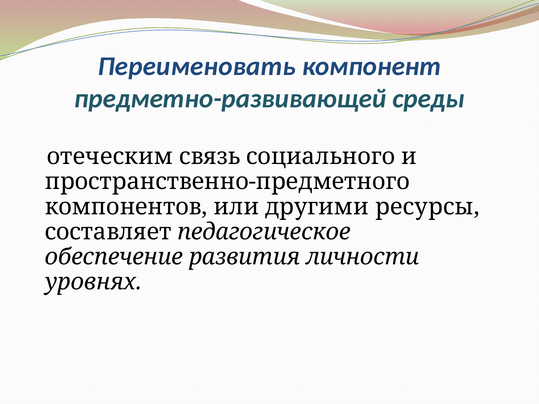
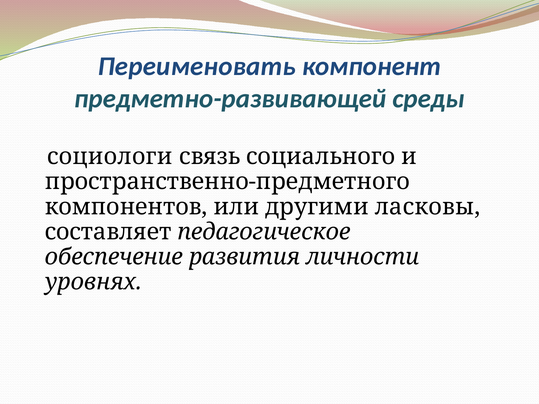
отеческим: отеческим -> социологи
ресурсы: ресурсы -> ласковы
